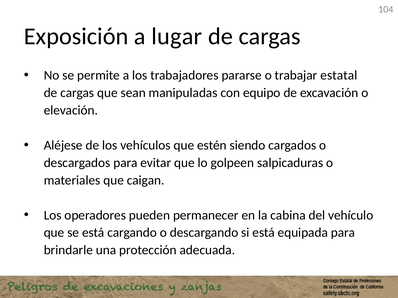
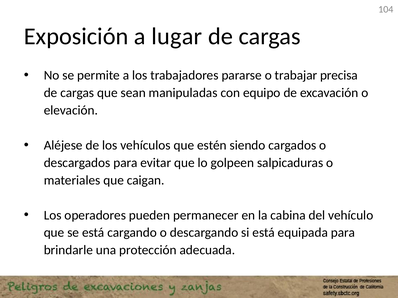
estatal: estatal -> precisa
